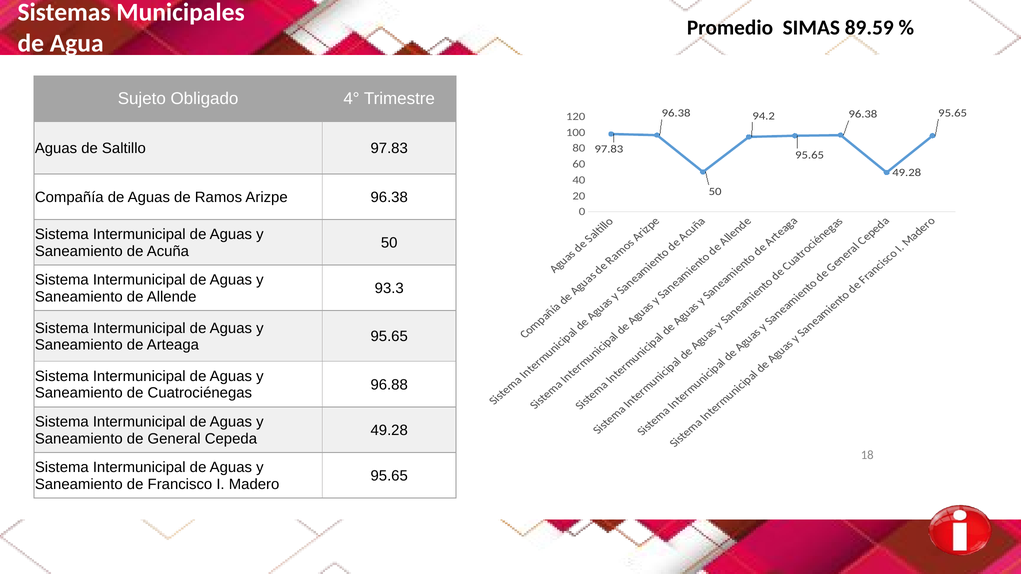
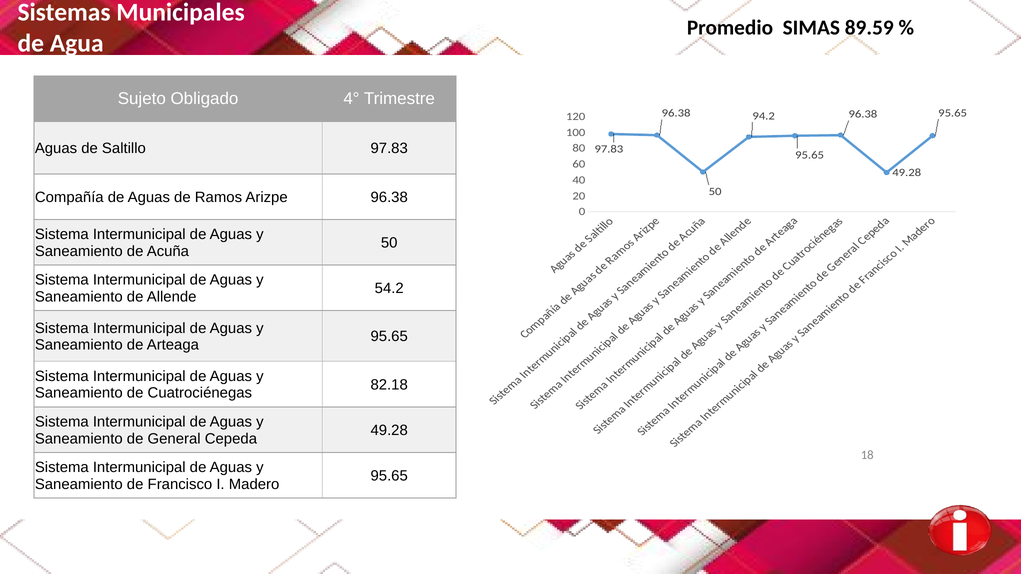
93.3: 93.3 -> 54.2
96.88: 96.88 -> 82.18
